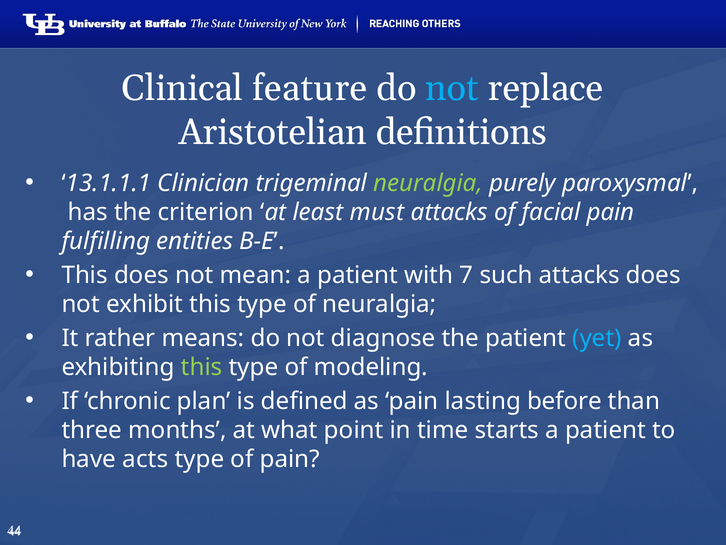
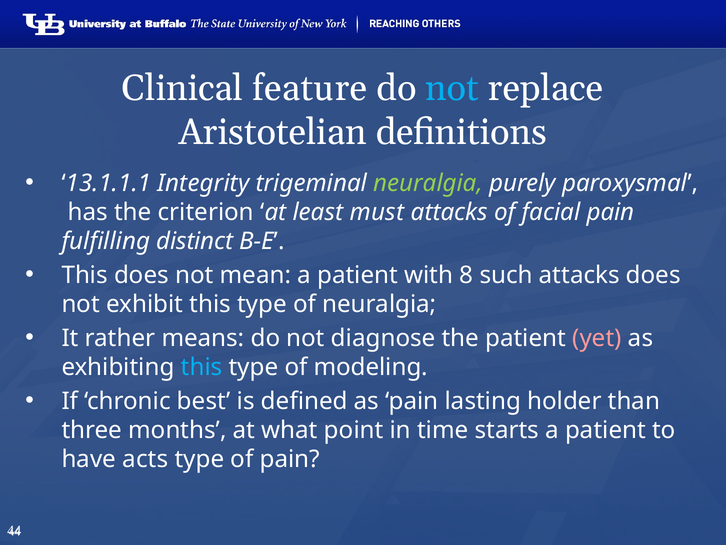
Clinician: Clinician -> Integrity
entities: entities -> distinct
7: 7 -> 8
yet colour: light blue -> pink
this at (202, 367) colour: light green -> light blue
plan: plan -> best
before: before -> holder
